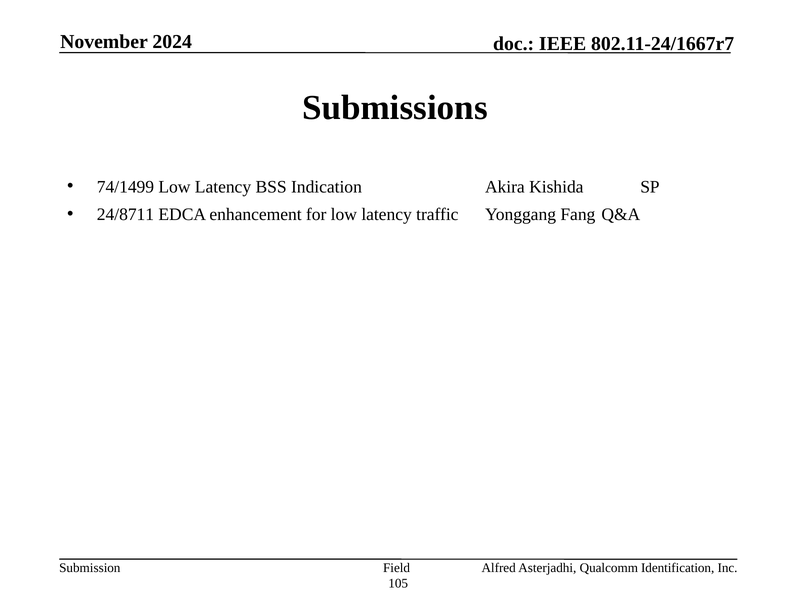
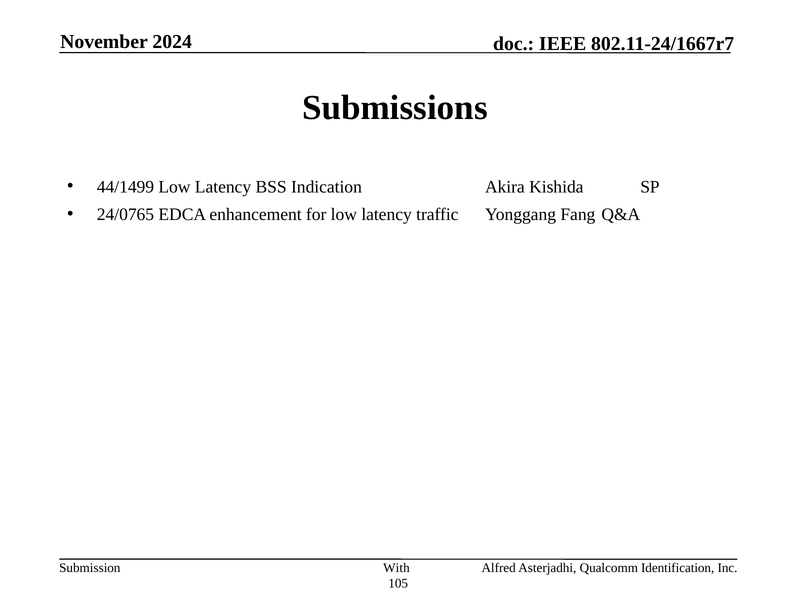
74/1499: 74/1499 -> 44/1499
24/8711: 24/8711 -> 24/0765
Field: Field -> With
